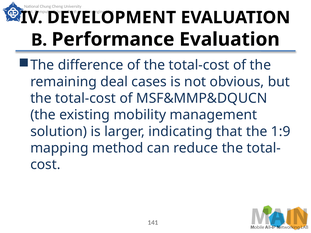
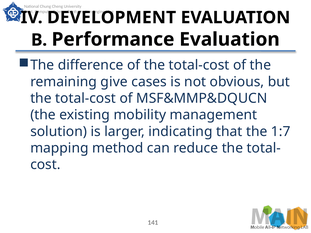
deal: deal -> give
1:9: 1:9 -> 1:7
